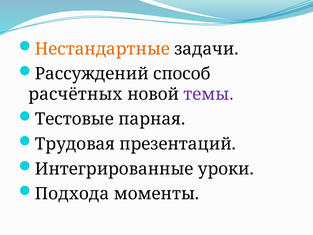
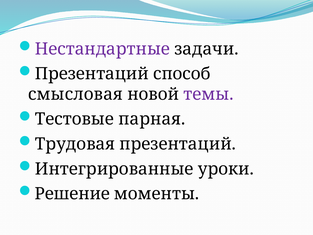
Нестандартные colour: orange -> purple
Рассуждений at (92, 74): Рассуждений -> Презентаций
расчётных: расчётных -> смысловая
Подхода: Подхода -> Решение
